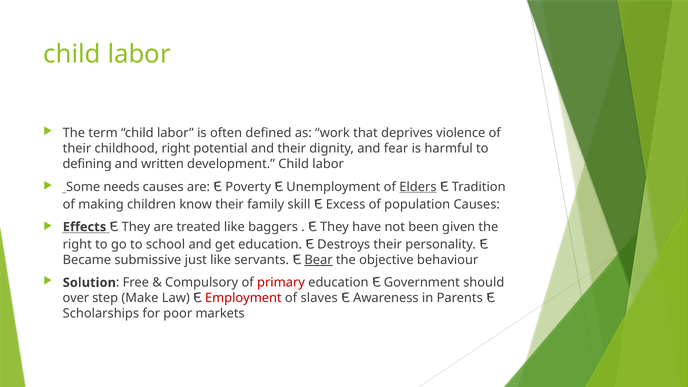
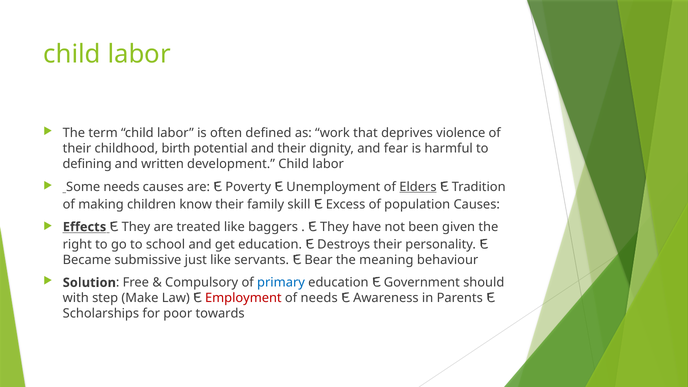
childhood right: right -> birth
Bear underline: present -> none
objective: objective -> meaning
primary colour: red -> blue
over: over -> with
of slaves: slaves -> needs
markets: markets -> towards
